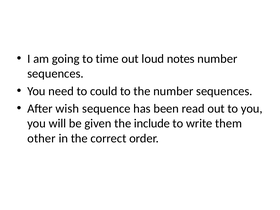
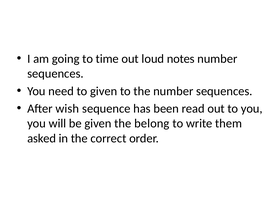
to could: could -> given
include: include -> belong
other: other -> asked
